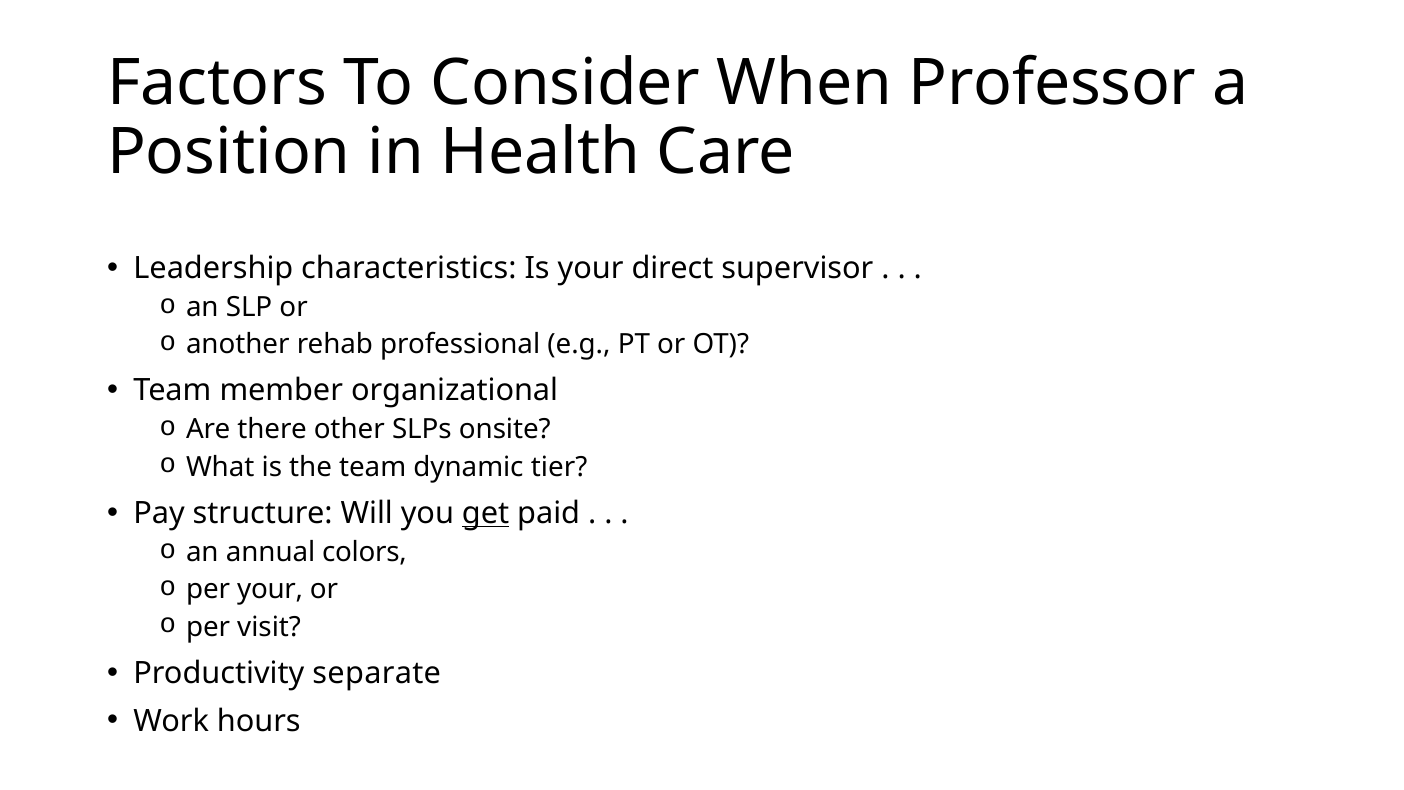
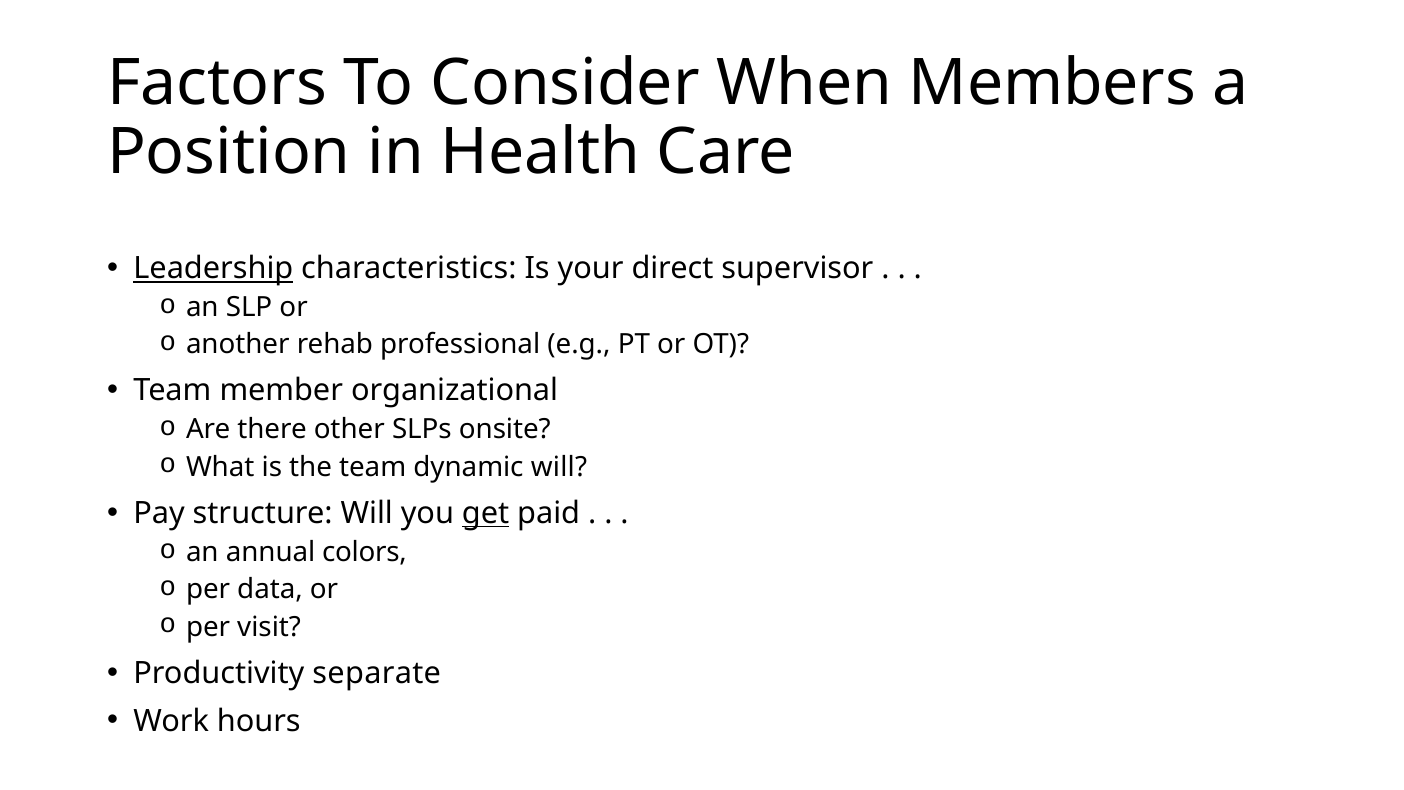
Professor: Professor -> Members
Leadership underline: none -> present
dynamic tier: tier -> will
per your: your -> data
